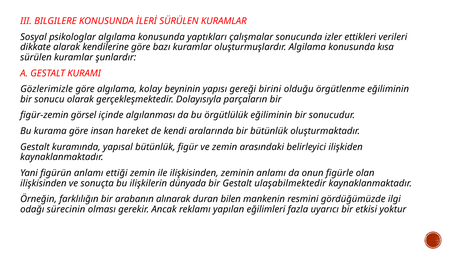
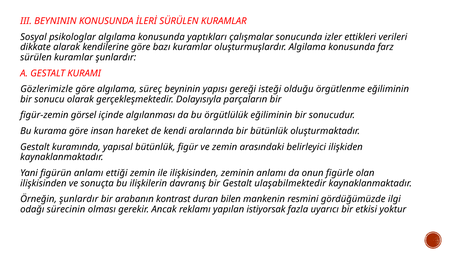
III BILGILERE: BILGILERE -> BEYNININ
kısa: kısa -> farz
kolay: kolay -> süreç
birini: birini -> isteği
dünyada: dünyada -> davranış
Örneğin farklılığın: farklılığın -> şunlardır
alınarak: alınarak -> kontrast
eğilimleri: eğilimleri -> istiyorsak
